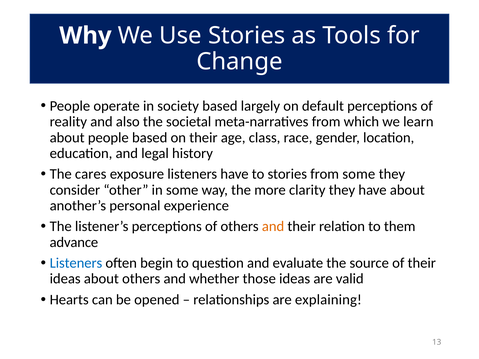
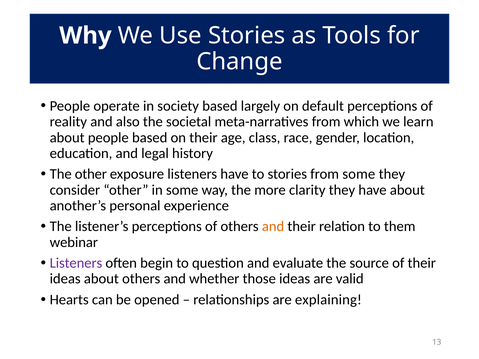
The cares: cares -> other
advance: advance -> webinar
Listeners at (76, 263) colour: blue -> purple
